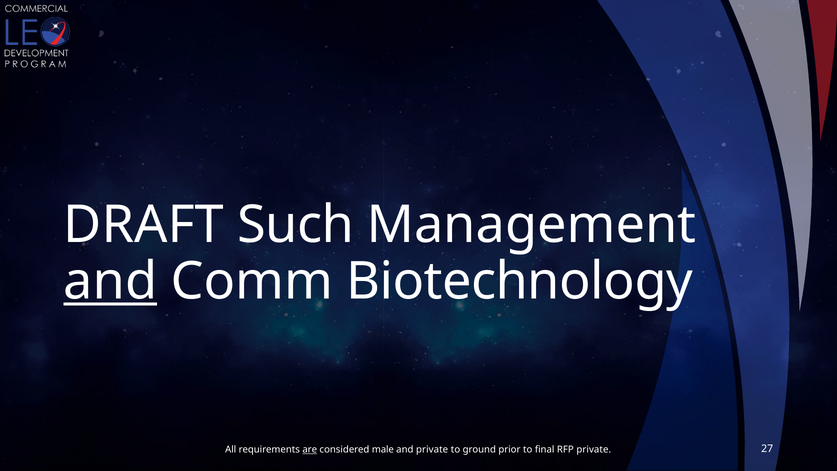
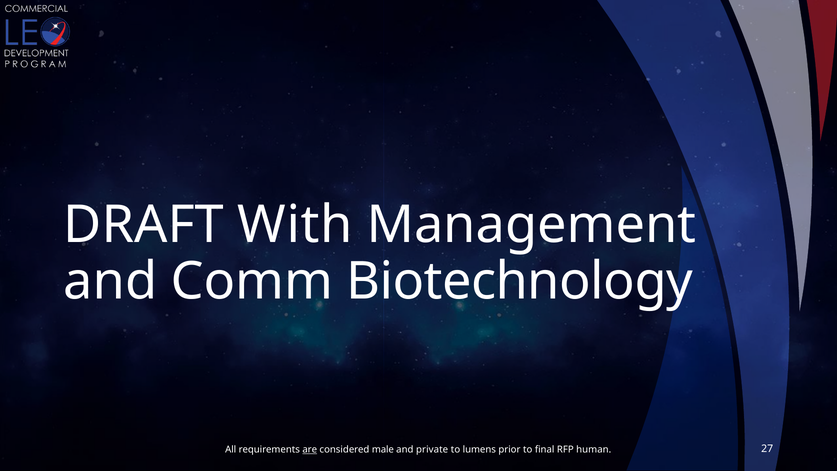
Such: Such -> With
and at (110, 281) underline: present -> none
ground: ground -> lumens
RFP private: private -> human
